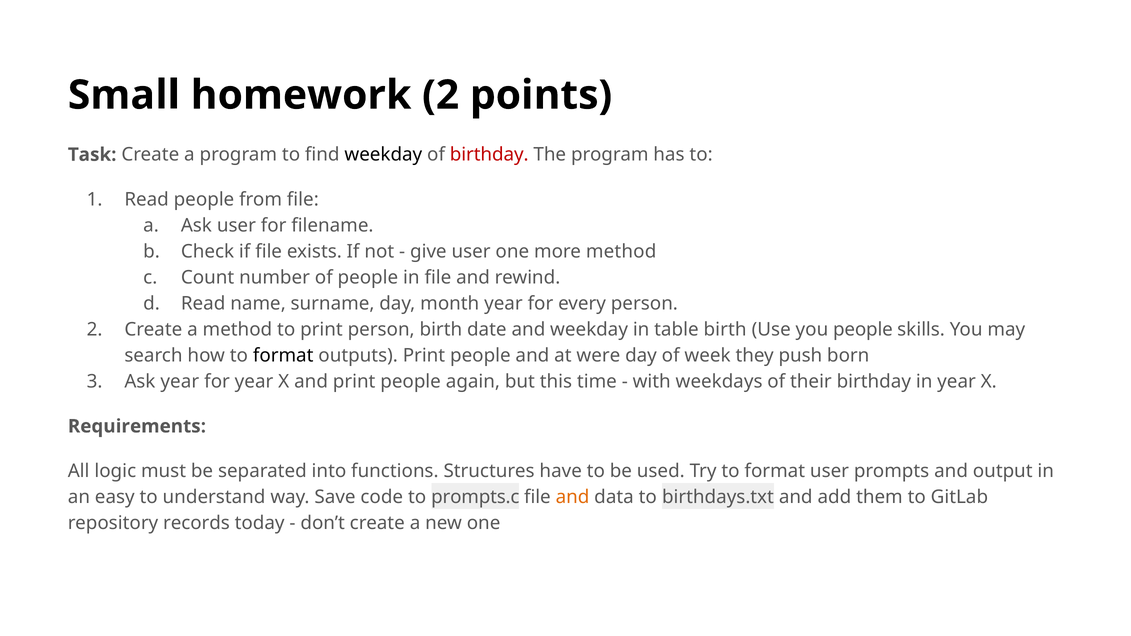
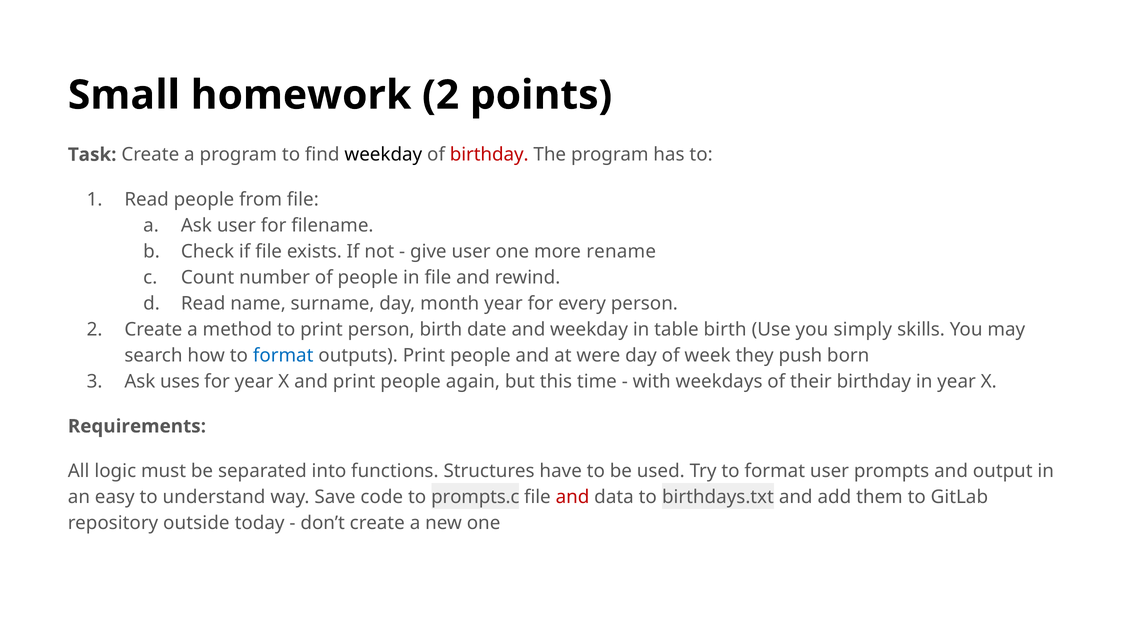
more method: method -> rename
you people: people -> simply
format at (283, 356) colour: black -> blue
Ask year: year -> uses
and at (573, 497) colour: orange -> red
records: records -> outside
